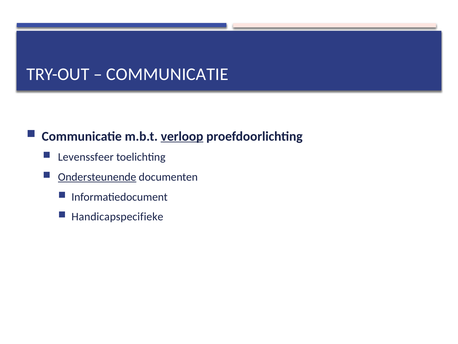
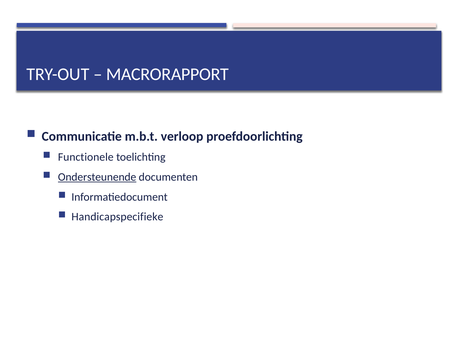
COMMUNICATIE at (167, 74): COMMUNICATIE -> MACRORAPPORT
verloop underline: present -> none
Levenssfeer: Levenssfeer -> Functionele
